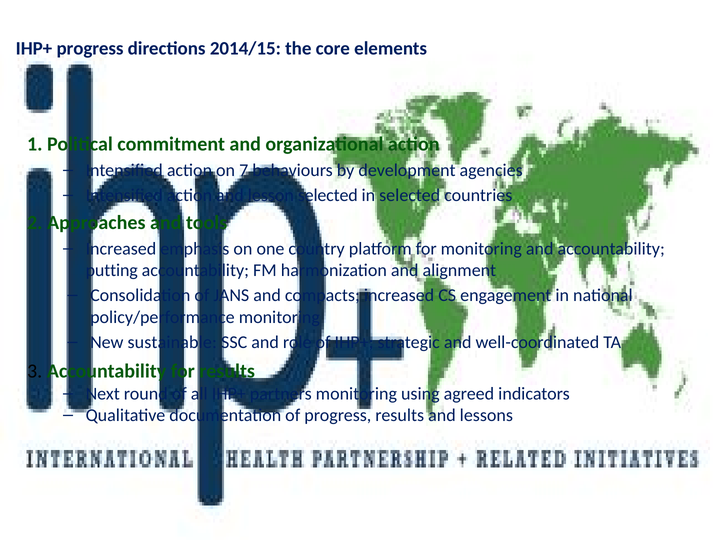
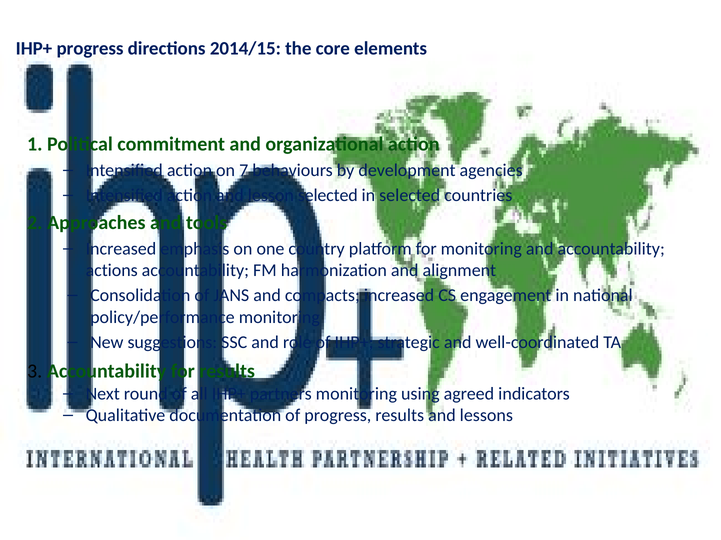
putting: putting -> actions
sustainable: sustainable -> suggestions
